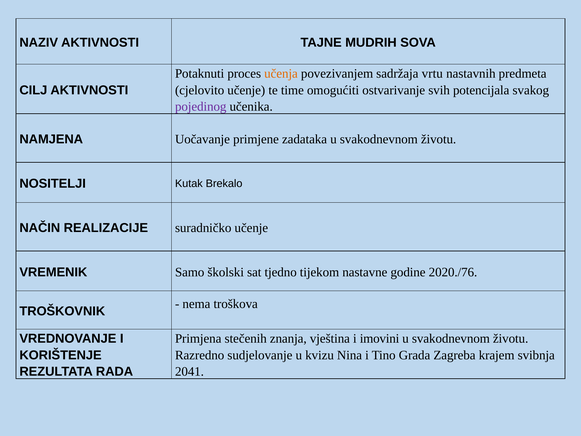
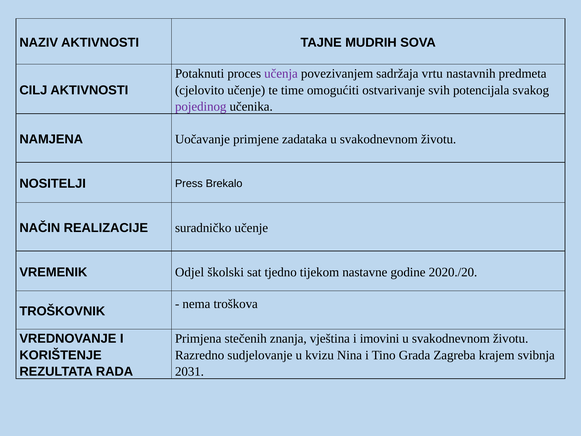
učenja colour: orange -> purple
Kutak: Kutak -> Press
Samo: Samo -> Odjel
2020./76: 2020./76 -> 2020./20
2041: 2041 -> 2031
